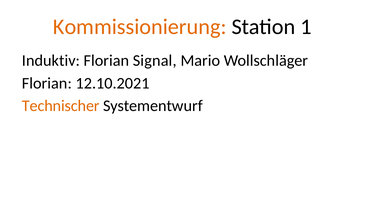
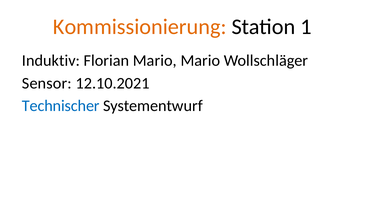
Florian Signal: Signal -> Mario
Florian at (47, 83): Florian -> Sensor
Technischer colour: orange -> blue
